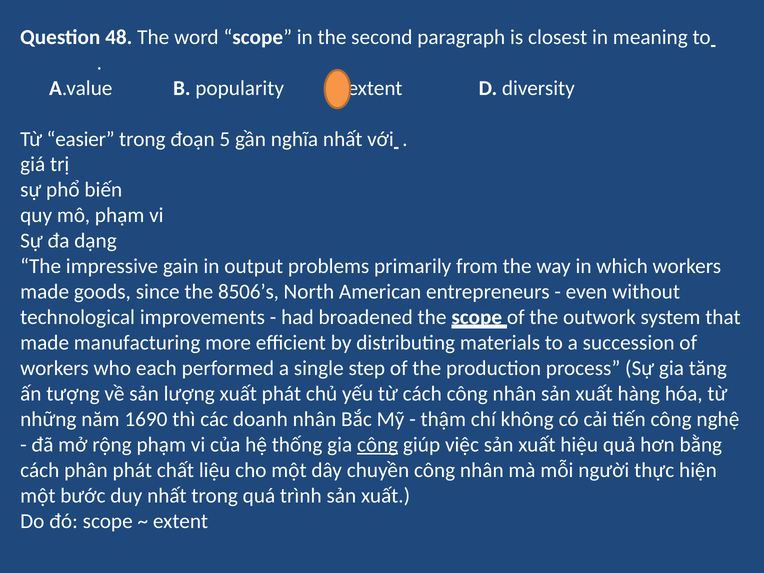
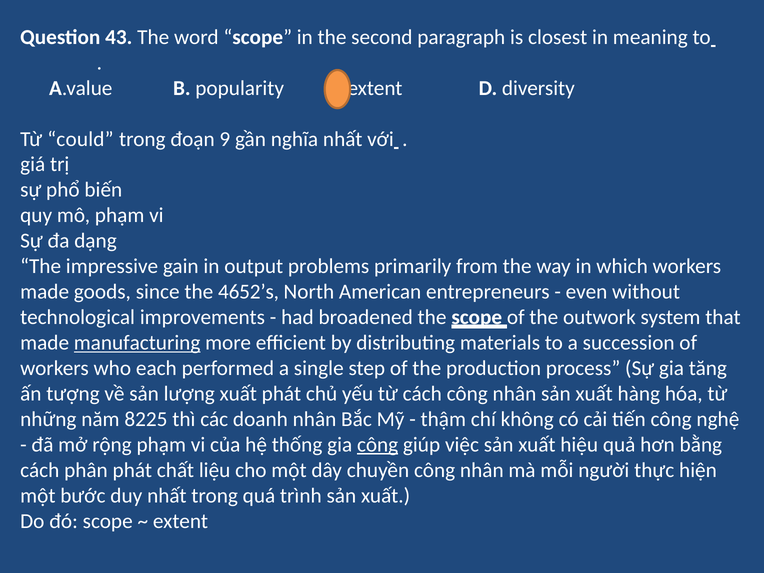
48: 48 -> 43
easier: easier -> could
5: 5 -> 9
8506’s: 8506’s -> 4652’s
manufacturing underline: none -> present
1690: 1690 -> 8225
